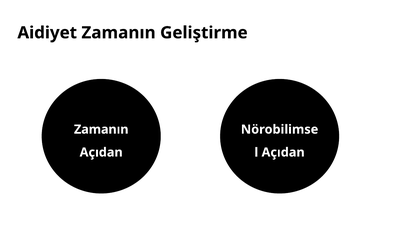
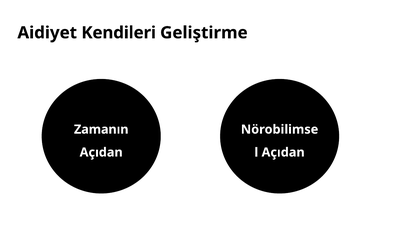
Aidiyet Zamanın: Zamanın -> Kendileri
